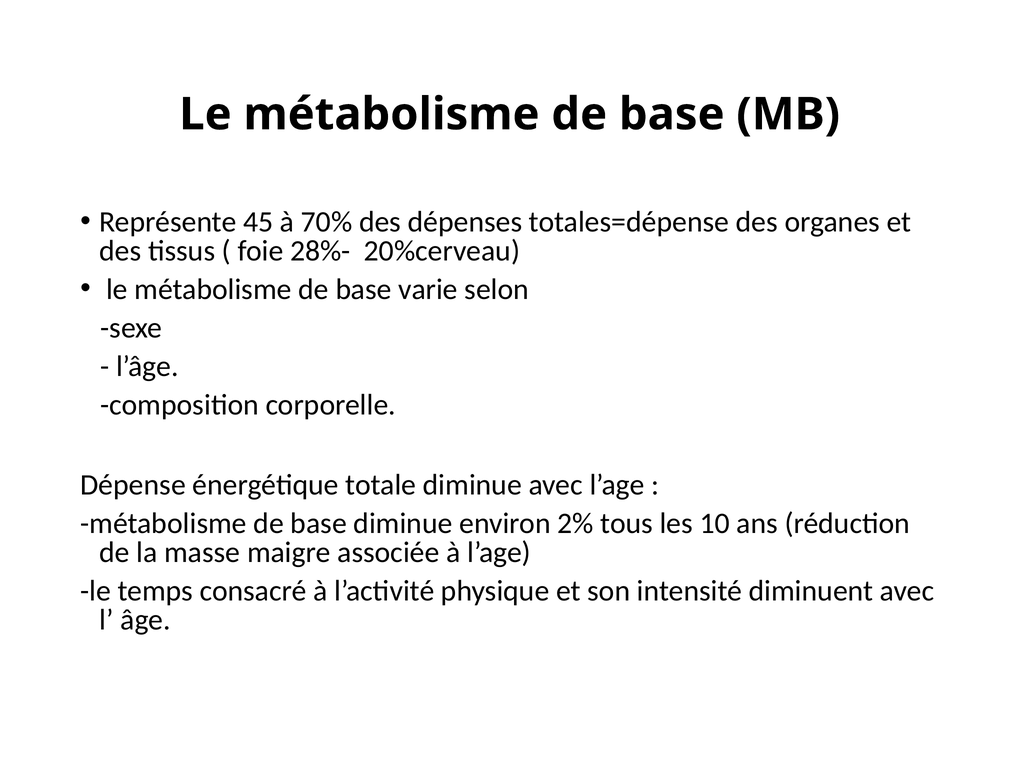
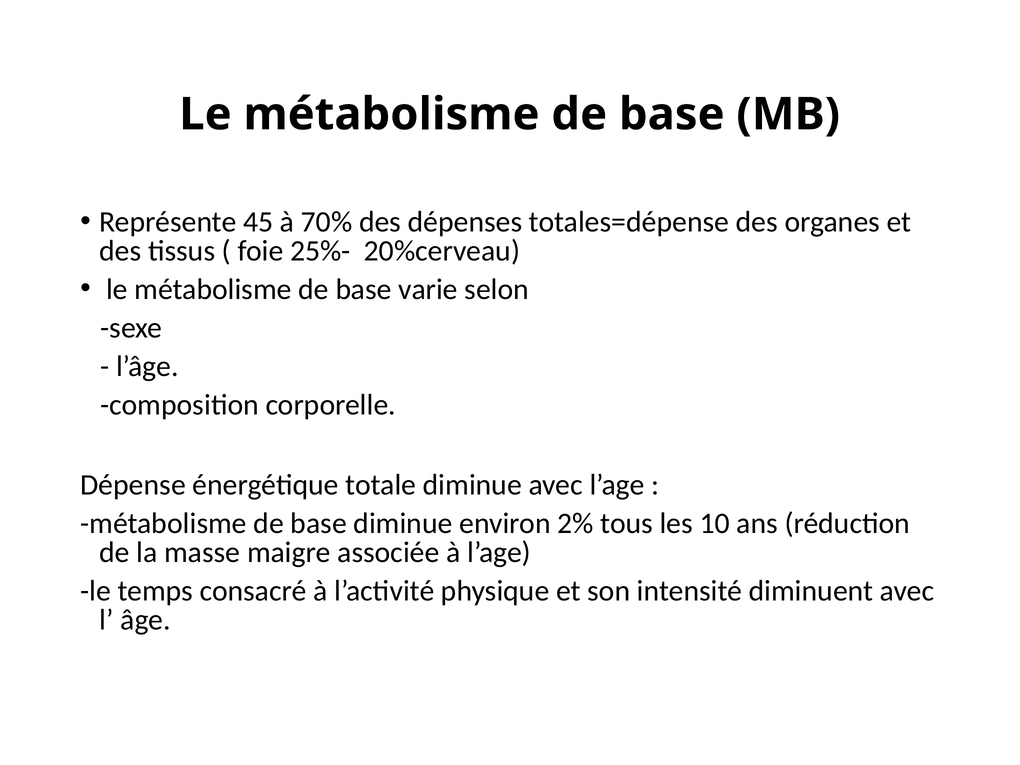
28%-: 28%- -> 25%-
